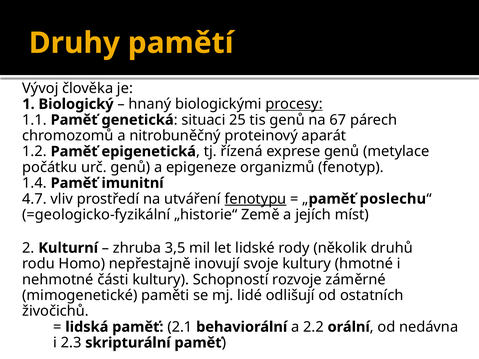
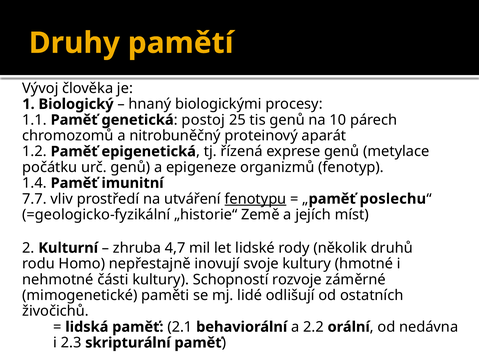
procesy underline: present -> none
situaci: situaci -> postoj
67: 67 -> 10
4.7: 4.7 -> 7.7
3,5: 3,5 -> 4,7
